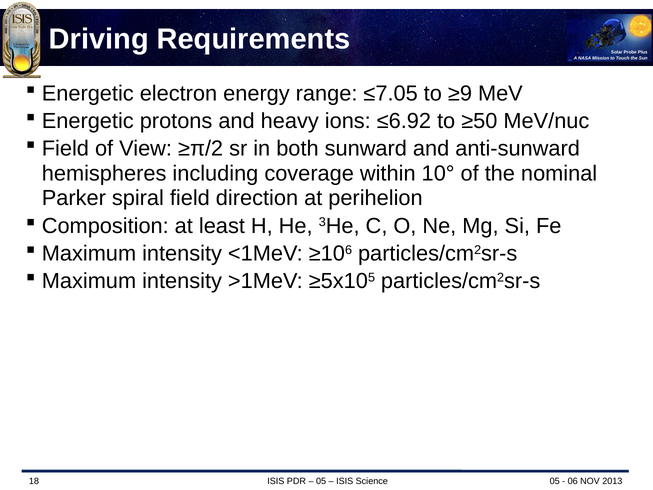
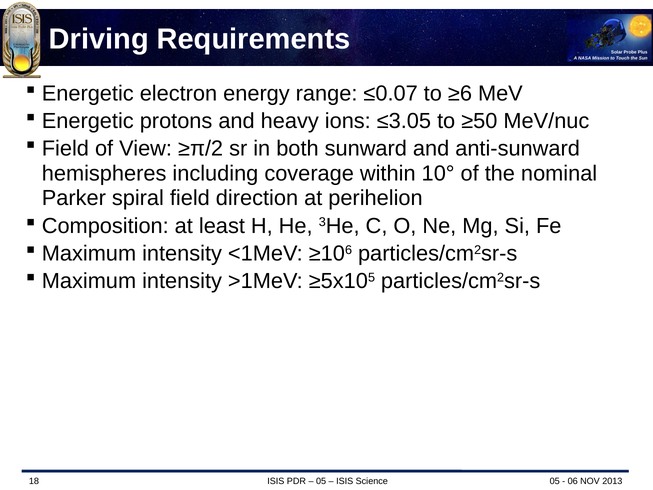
≤7.05: ≤7.05 -> ≤0.07
≥9: ≥9 -> ≥6
≤6.92: ≤6.92 -> ≤3.05
